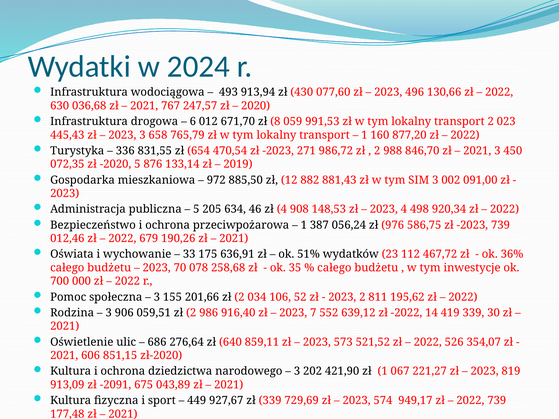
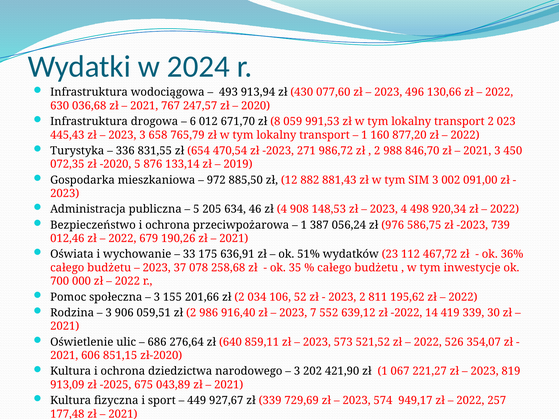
70: 70 -> 37
-2091: -2091 -> -2025
2022 739: 739 -> 257
